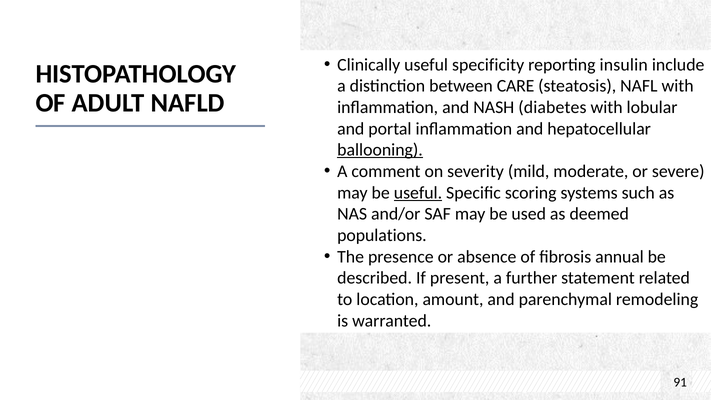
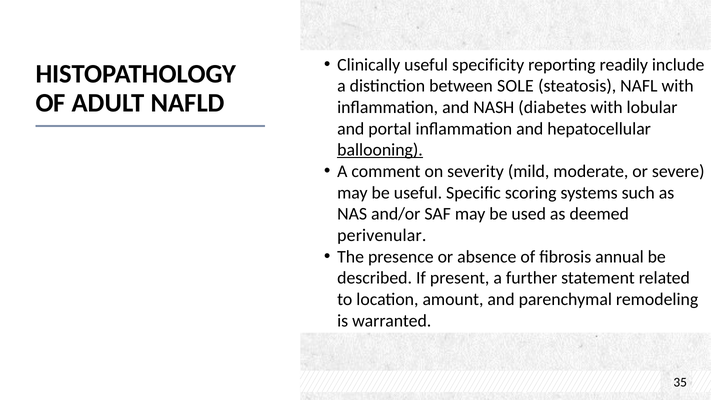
insulin: insulin -> readily
CARE: CARE -> SOLE
useful at (418, 193) underline: present -> none
populations: populations -> perivenular
91: 91 -> 35
